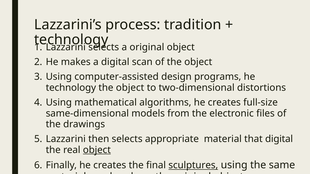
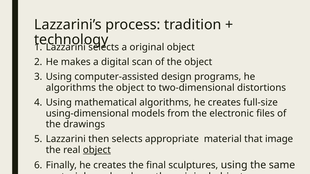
technology at (71, 88): technology -> algorithms
same-dimensional: same-dimensional -> using-dimensional
that digital: digital -> image
sculptures underline: present -> none
